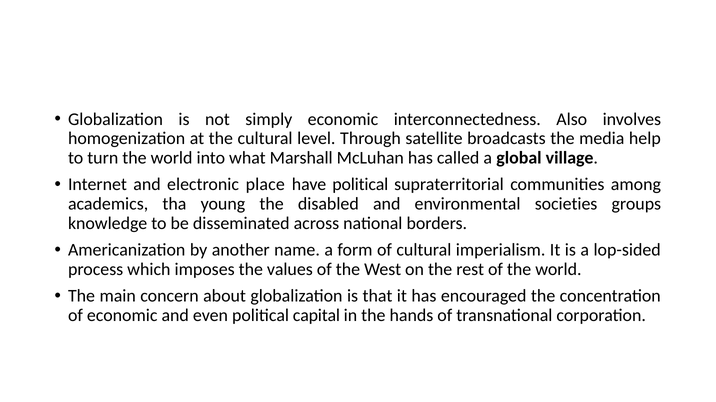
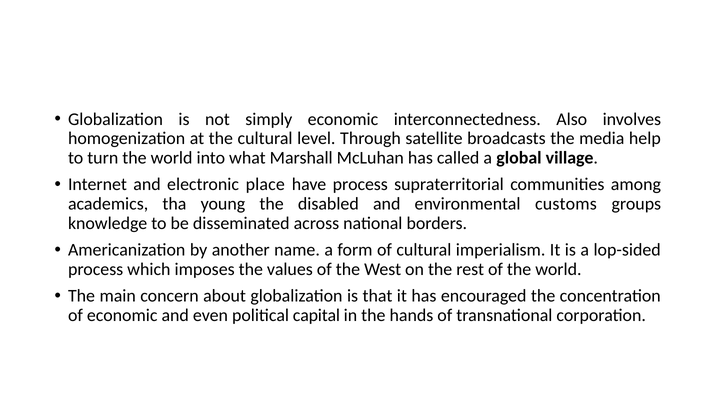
have political: political -> process
societies: societies -> customs
